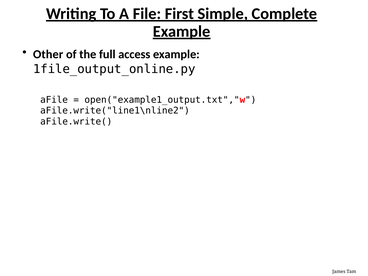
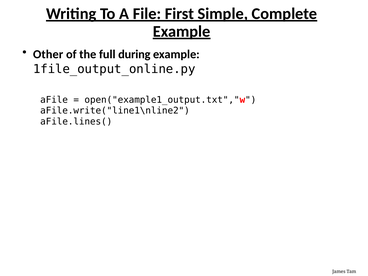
access: access -> during
aFile.write(: aFile.write( -> aFile.lines(
